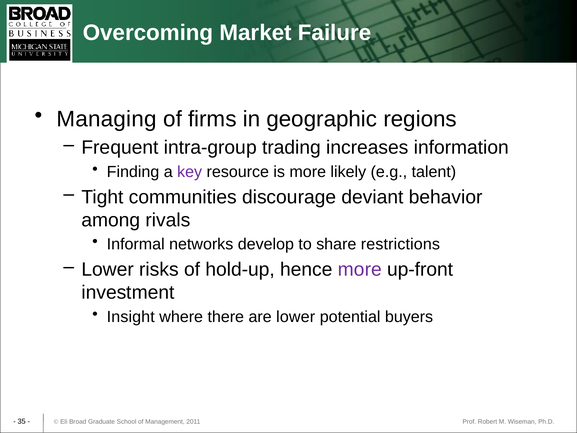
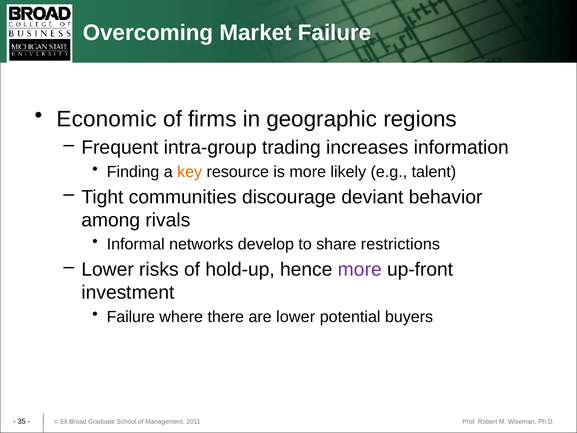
Managing: Managing -> Economic
key colour: purple -> orange
Insight at (131, 317): Insight -> Failure
